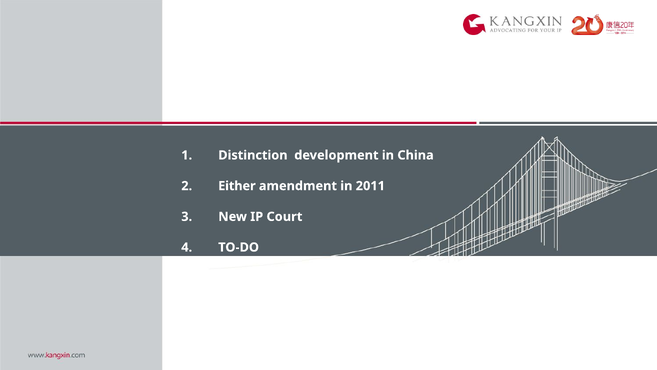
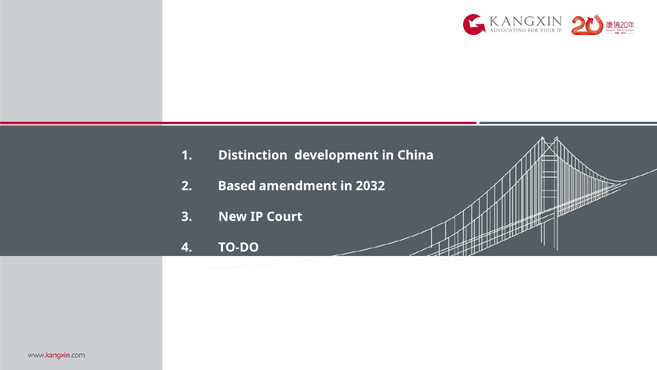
Either: Either -> Based
2011: 2011 -> 2032
